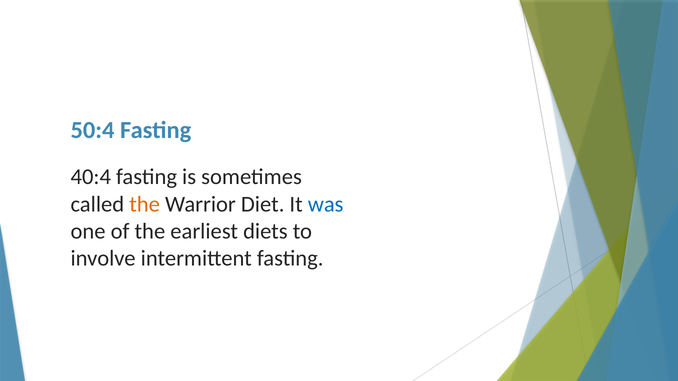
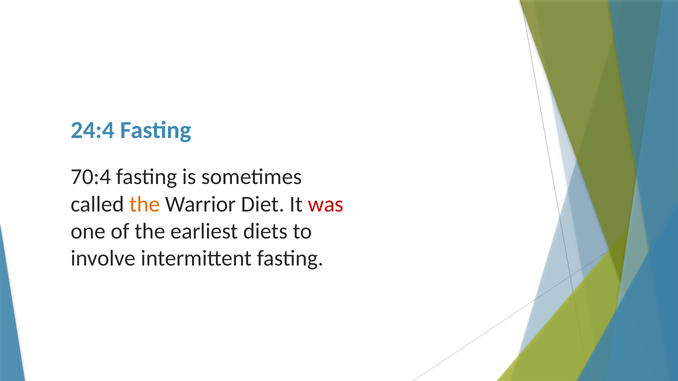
50:4: 50:4 -> 24:4
40:4: 40:4 -> 70:4
was colour: blue -> red
